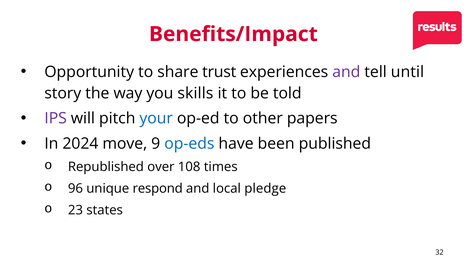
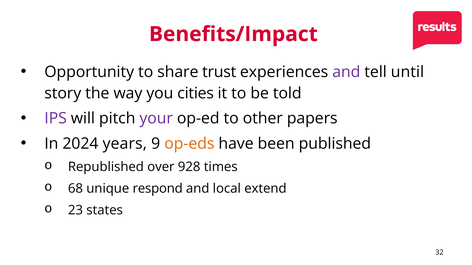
skills: skills -> cities
your colour: blue -> purple
move: move -> years
op-eds colour: blue -> orange
108: 108 -> 928
96: 96 -> 68
pledge: pledge -> extend
